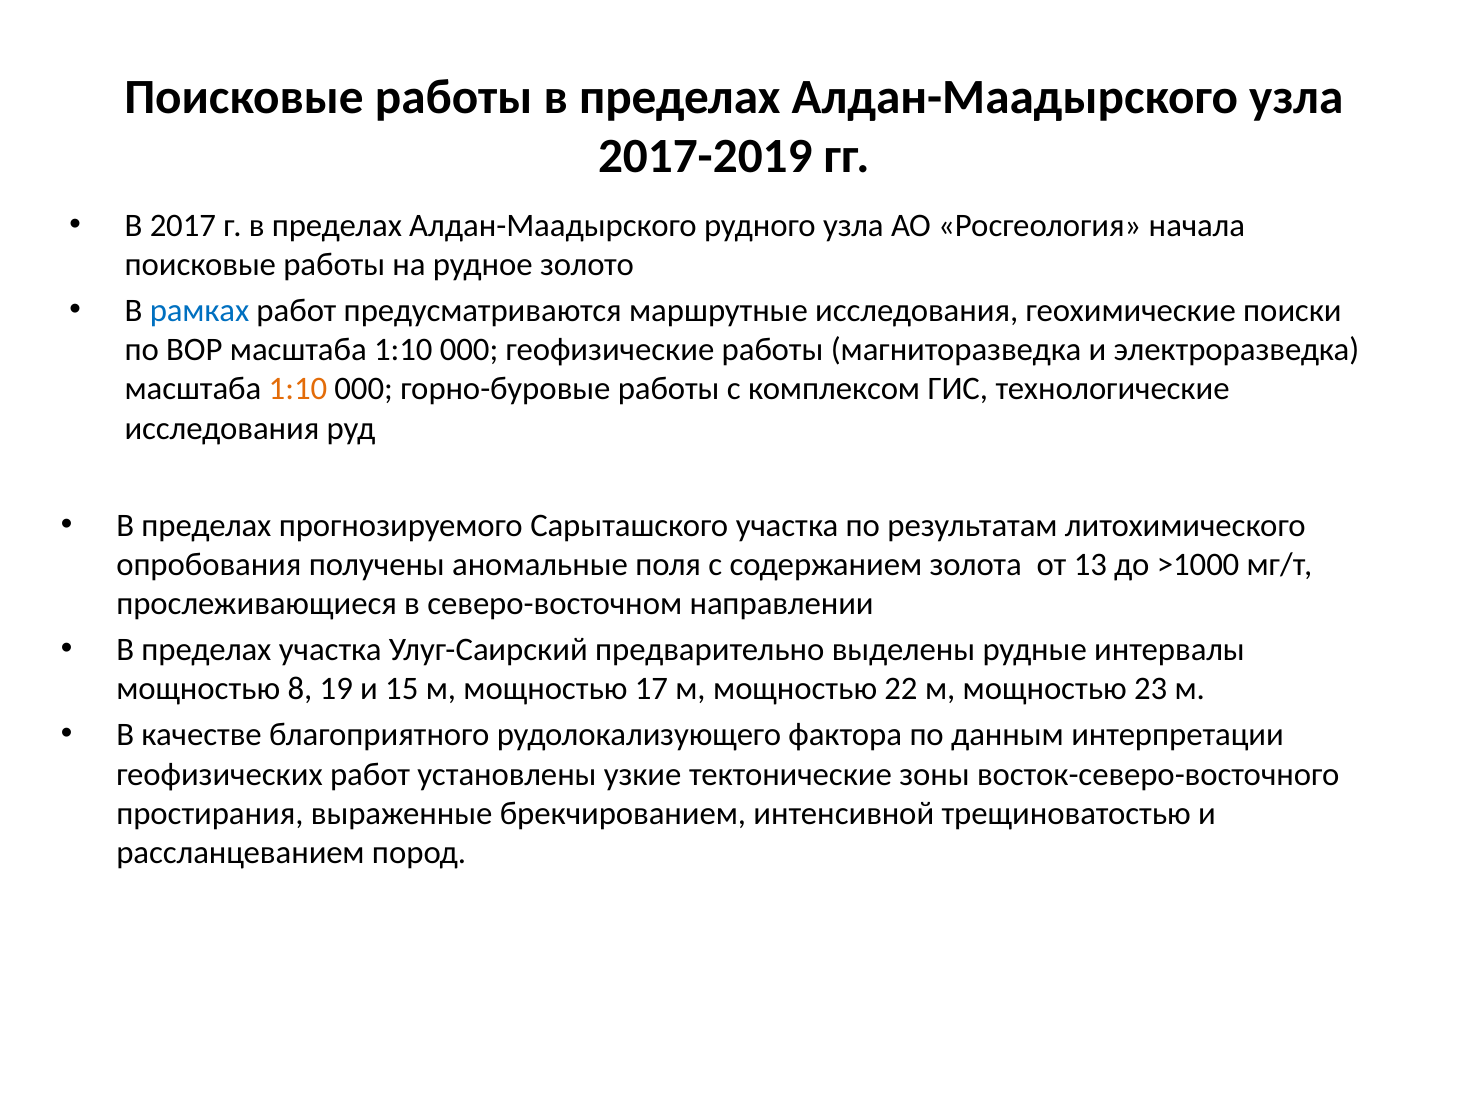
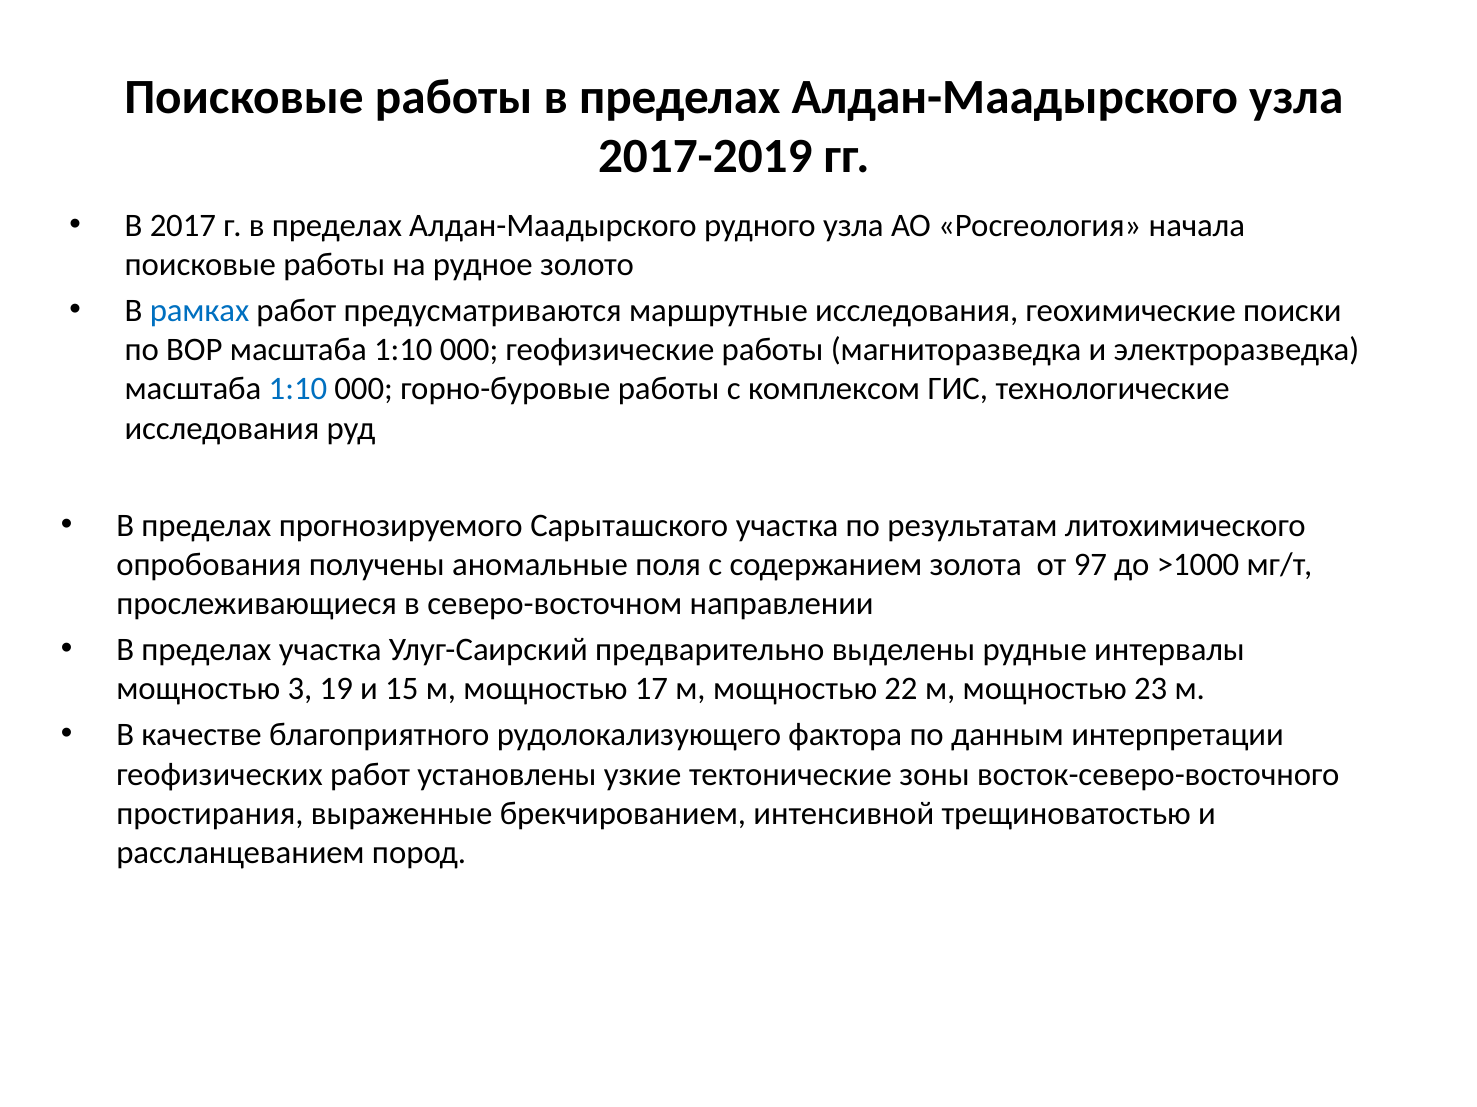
1:10 at (298, 389) colour: orange -> blue
13: 13 -> 97
8: 8 -> 3
